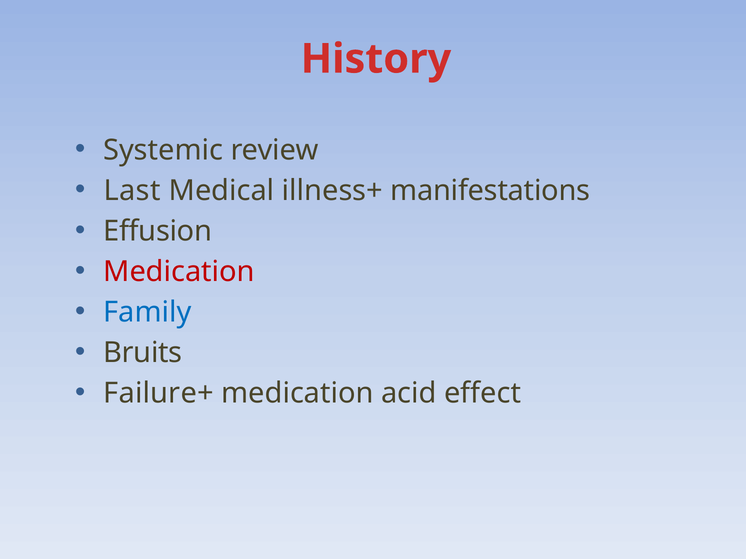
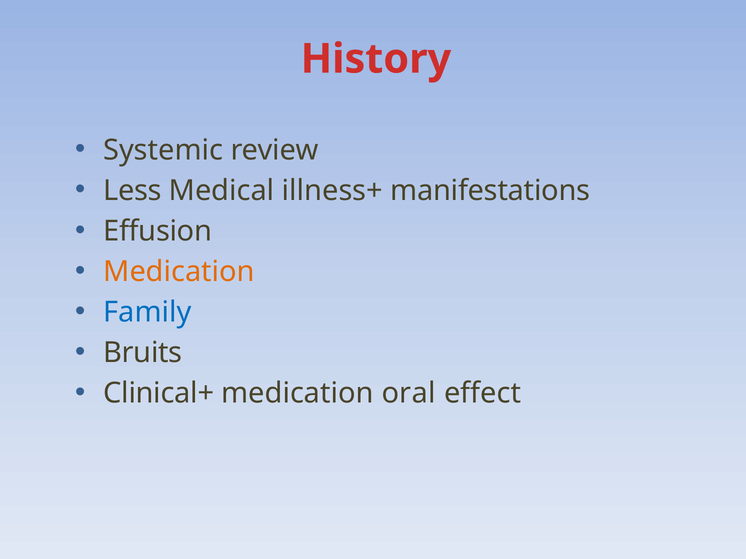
Last: Last -> Less
Medication at (179, 272) colour: red -> orange
Failure+: Failure+ -> Clinical+
acid: acid -> oral
